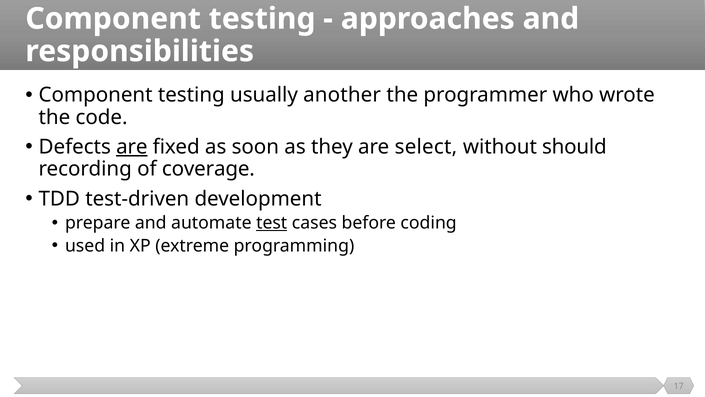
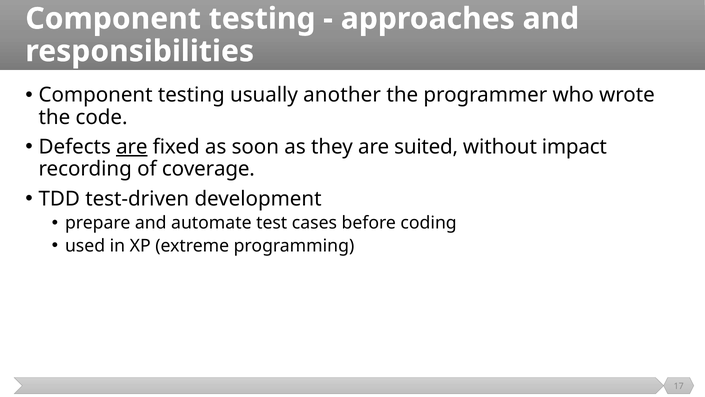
select: select -> suited
should: should -> impact
test underline: present -> none
